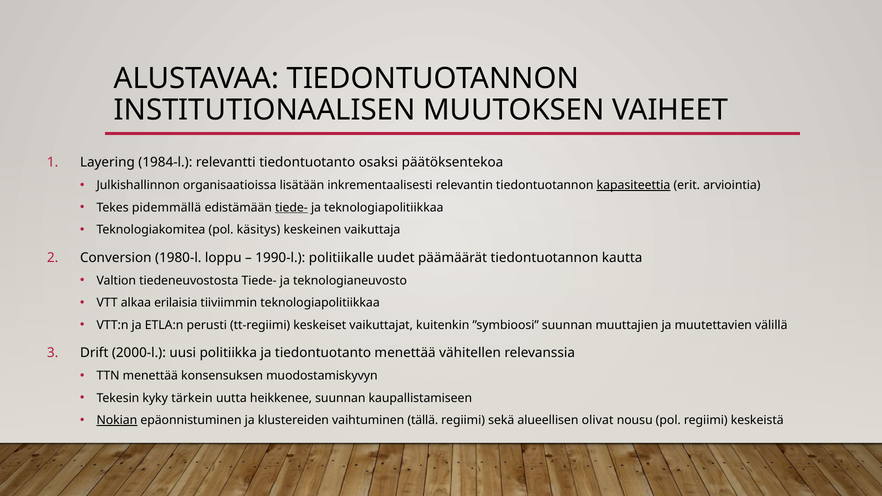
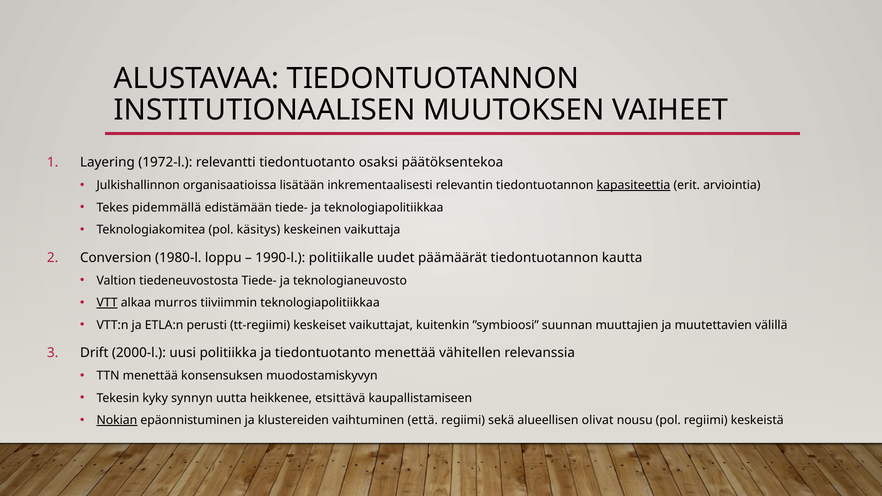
1984-l: 1984-l -> 1972-l
tiede- at (291, 208) underline: present -> none
VTT underline: none -> present
erilaisia: erilaisia -> murros
tärkein: tärkein -> synnyn
heikkenee suunnan: suunnan -> etsittävä
tällä: tällä -> että
